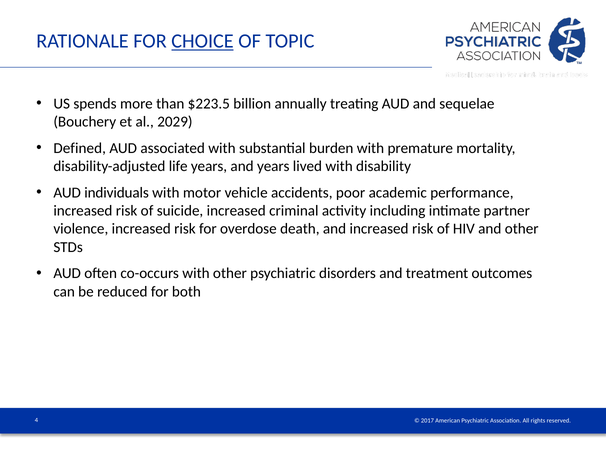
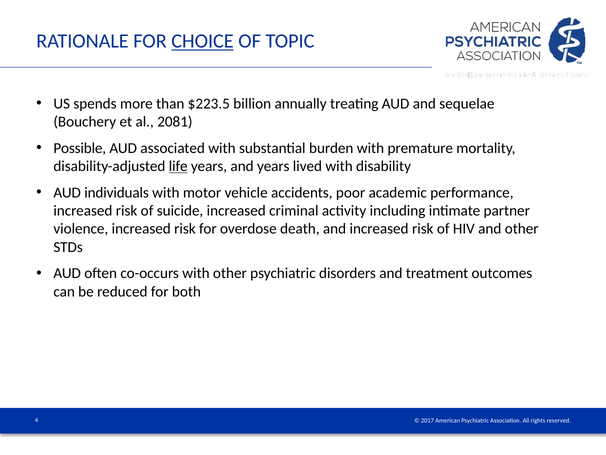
2029: 2029 -> 2081
Defined: Defined -> Possible
life underline: none -> present
